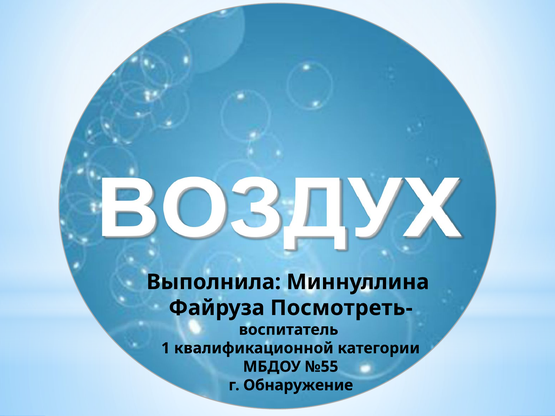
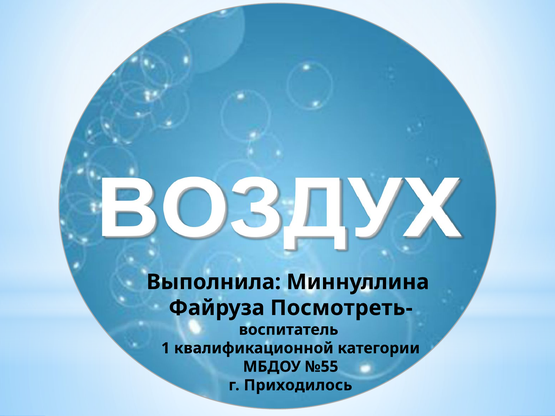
Обнаружение: Обнаружение -> Приходилось
